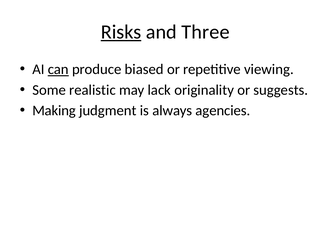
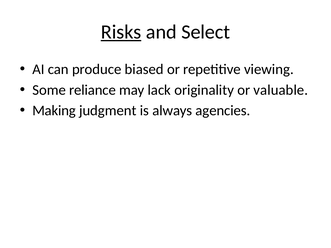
Three: Three -> Select
can underline: present -> none
realistic: realistic -> reliance
suggests: suggests -> valuable
